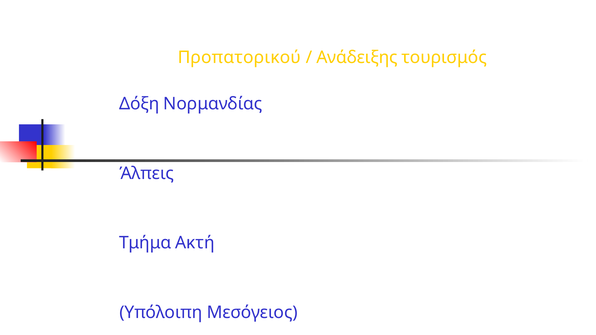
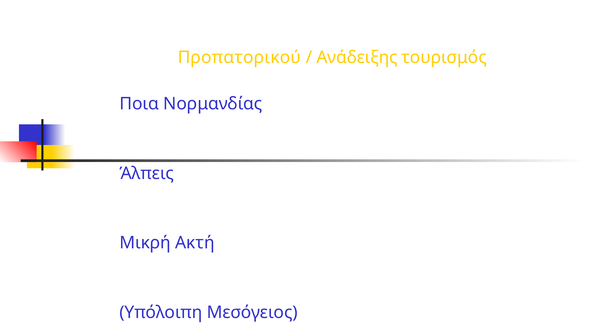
Δόξη: Δόξη -> Ποια
Τμήμα: Τμήμα -> Μικρή
